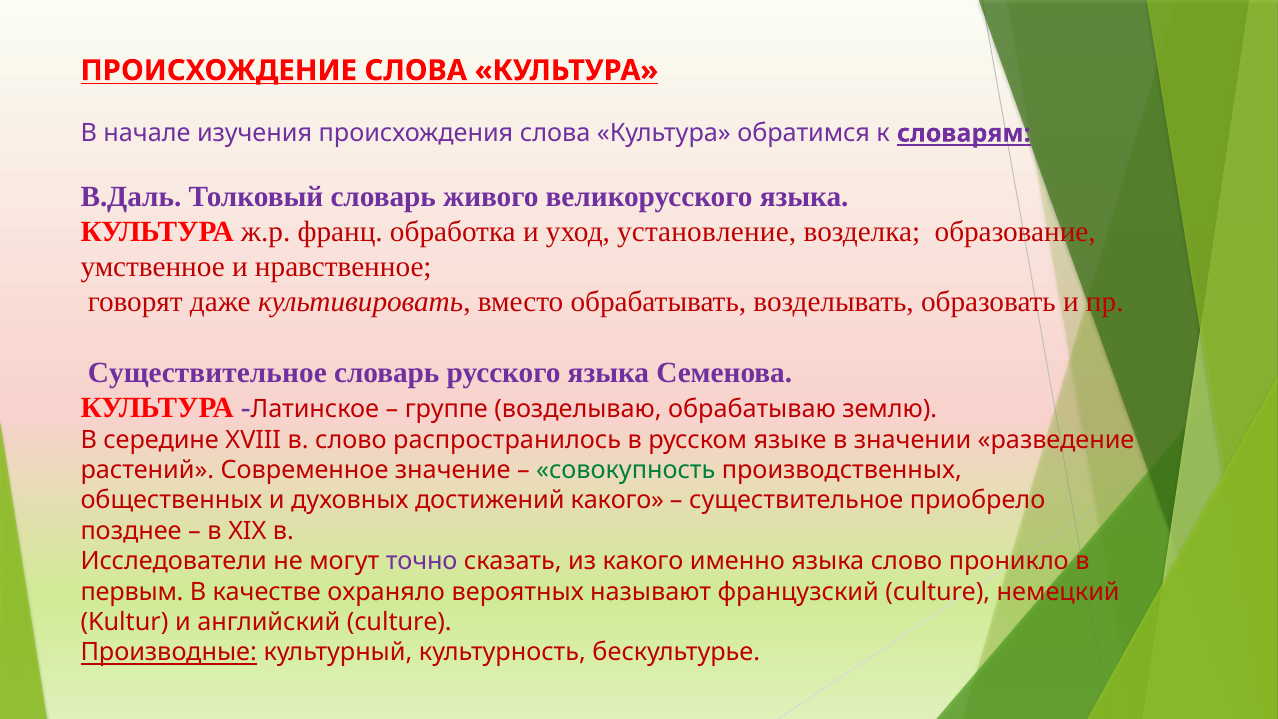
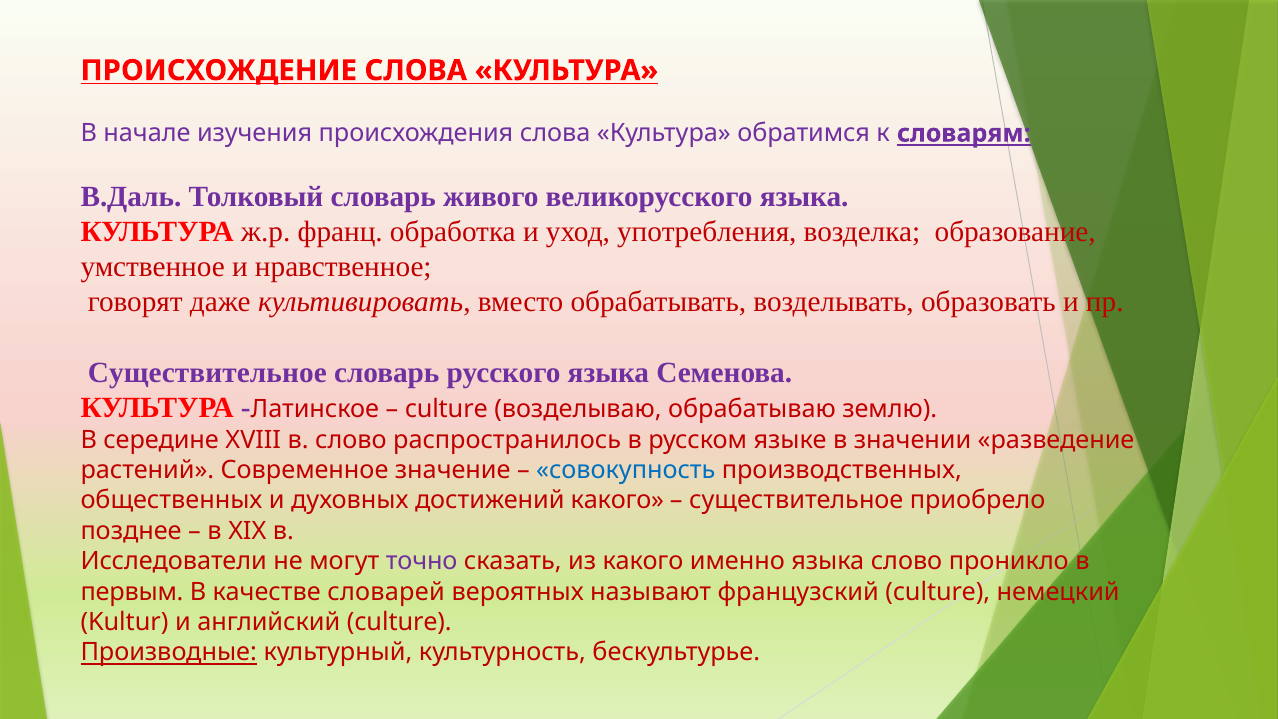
установление: установление -> употребления
группе at (446, 409): группе -> culture
совокупность colour: green -> blue
охраняло: охраняло -> словарей
